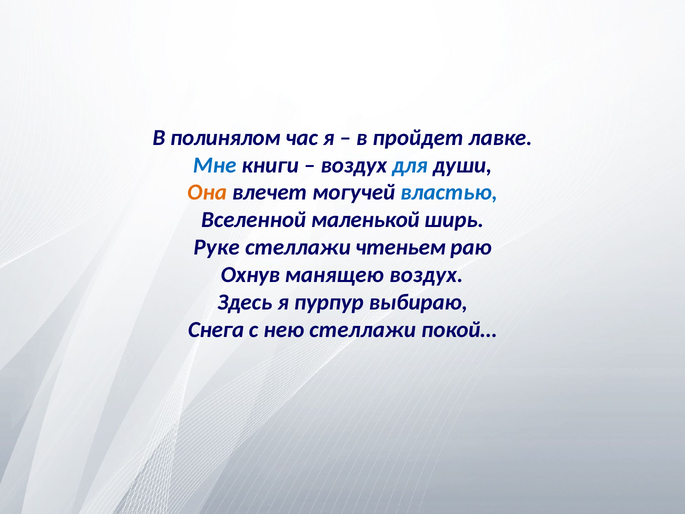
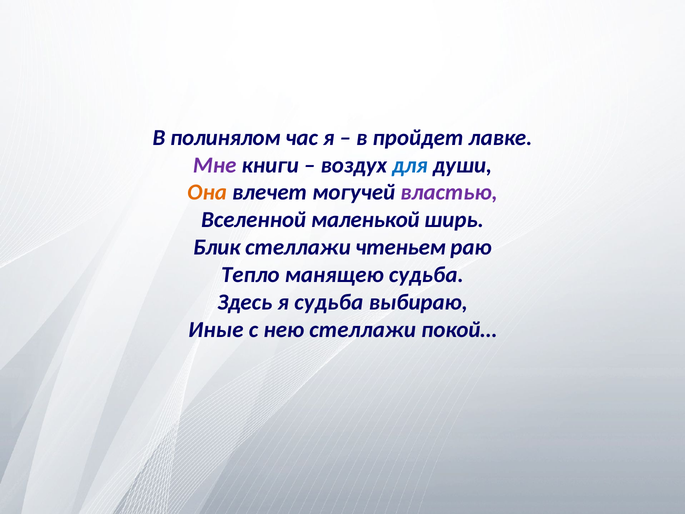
Мне colour: blue -> purple
властью colour: blue -> purple
Руке: Руке -> Блик
Охнув: Охнув -> Тепло
манящею воздух: воздух -> судьба
я пурпур: пурпур -> судьба
Снега: Снега -> Иные
